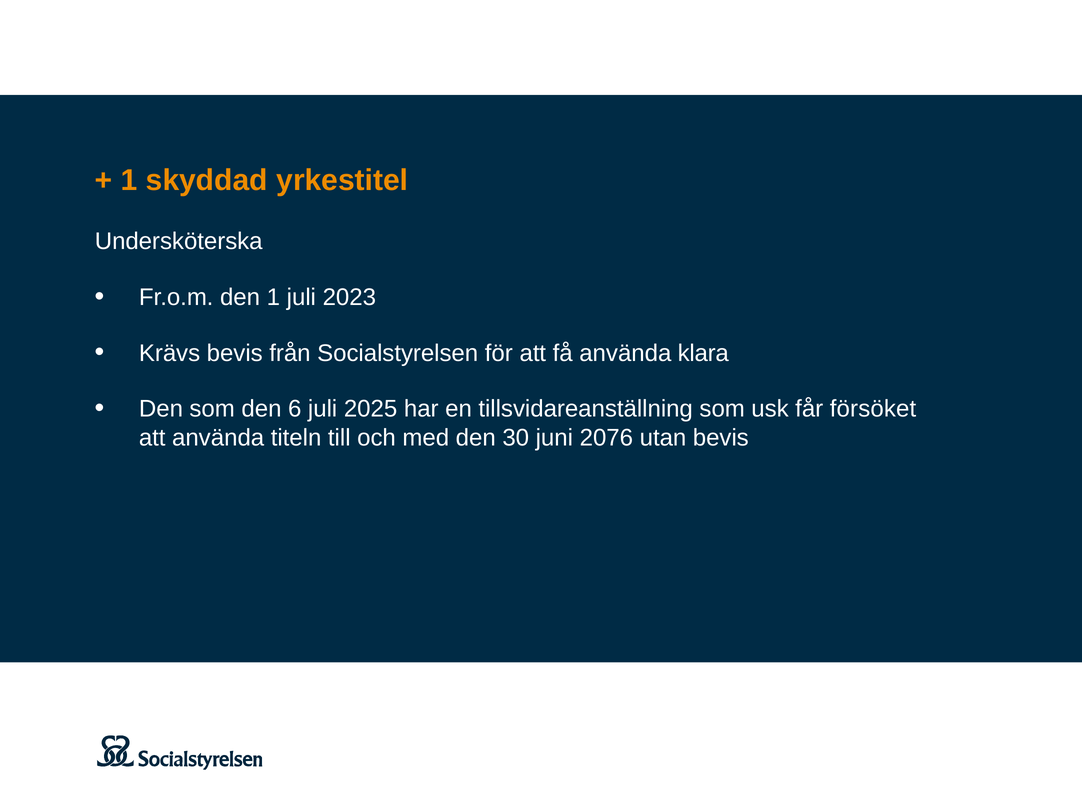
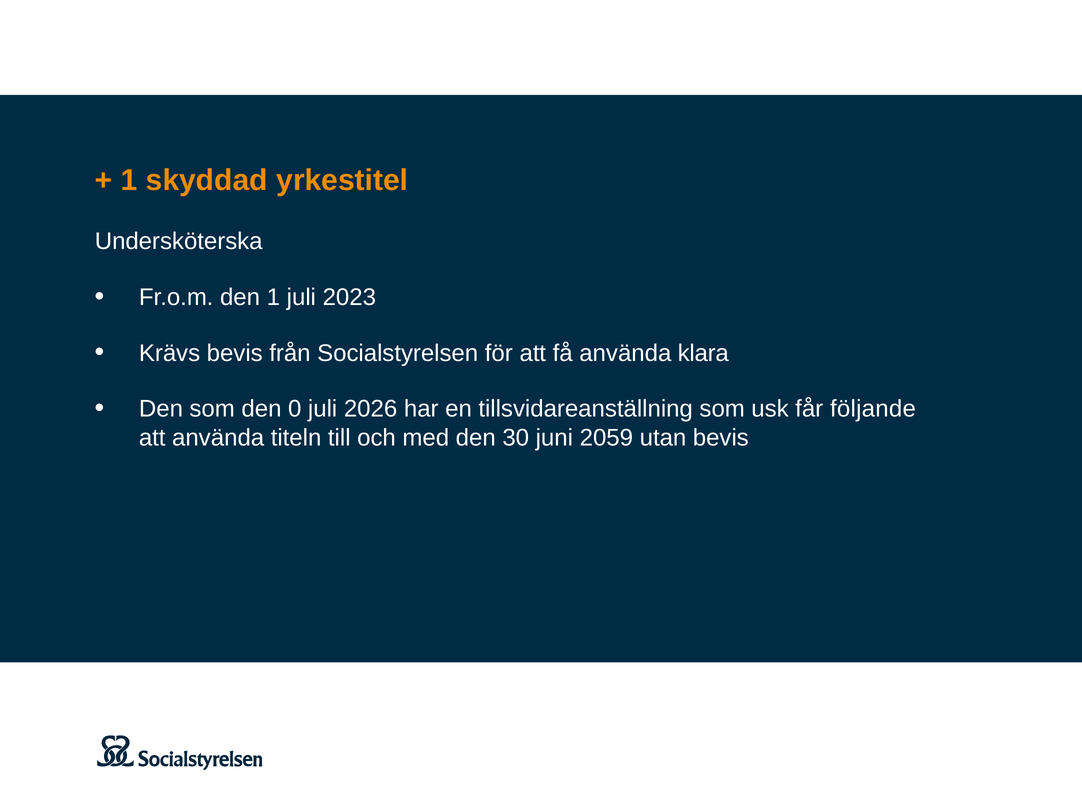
6: 6 -> 0
2025: 2025 -> 2026
försöket: försöket -> följande
2076: 2076 -> 2059
